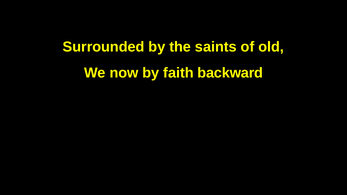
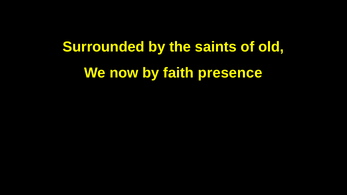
backward: backward -> presence
